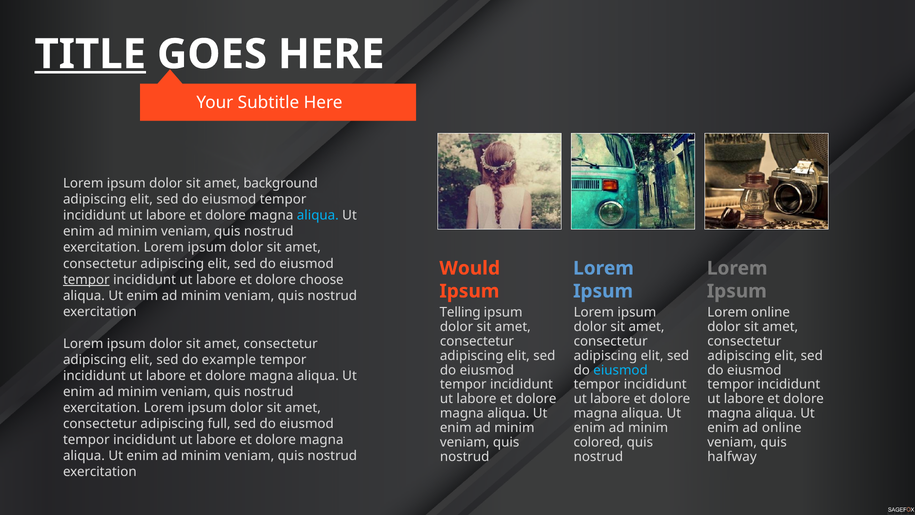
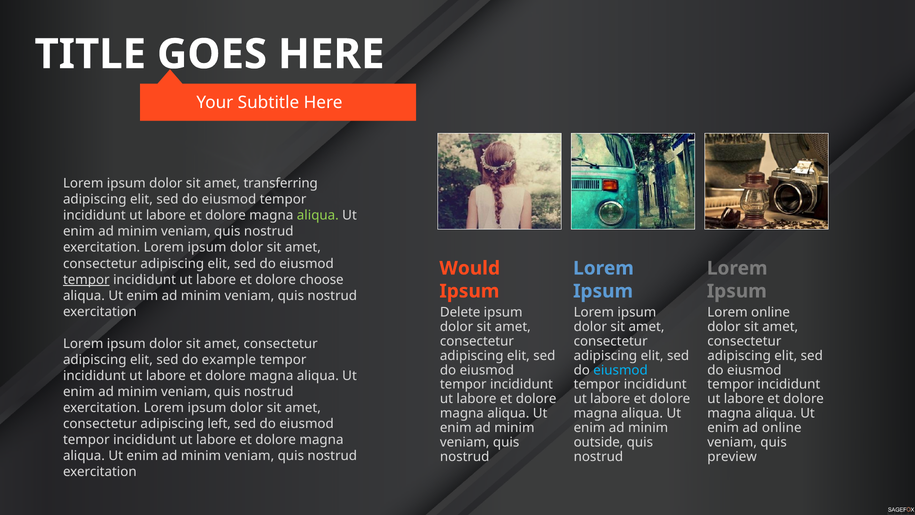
TITLE underline: present -> none
background: background -> transferring
aliqua at (318, 215) colour: light blue -> light green
Telling: Telling -> Delete
full: full -> left
colored: colored -> outside
halfway: halfway -> preview
